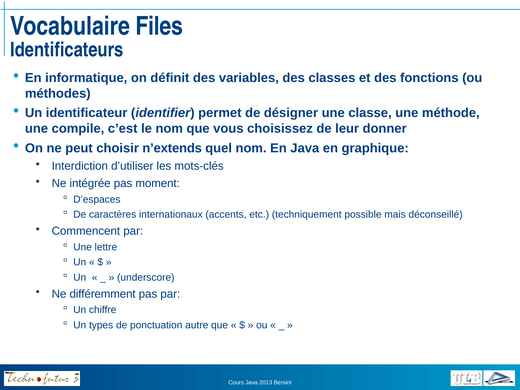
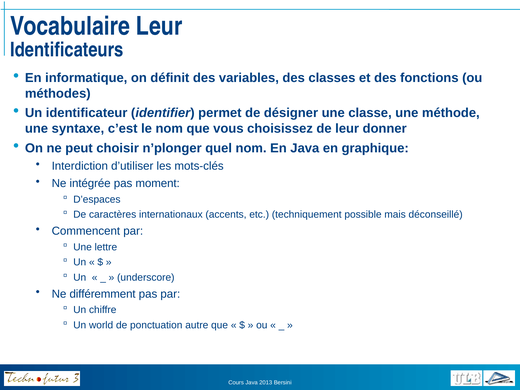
Vocabulaire Files: Files -> Leur
compile: compile -> syntaxe
n’extends: n’extends -> n’plonger
types: types -> world
